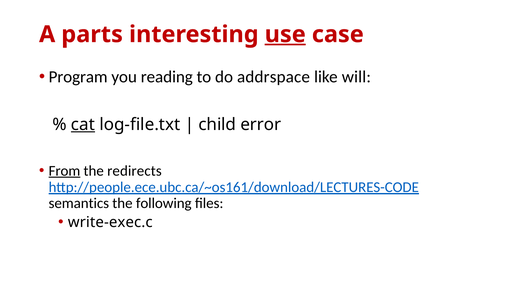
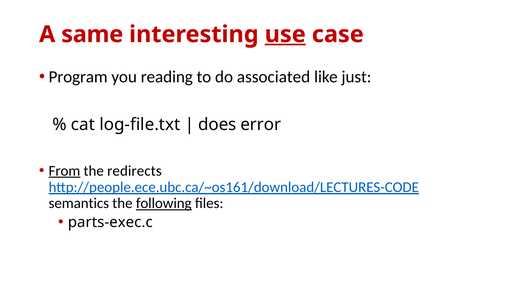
parts: parts -> same
addrspace: addrspace -> associated
will: will -> just
cat underline: present -> none
child: child -> does
following underline: none -> present
write-exec.c: write-exec.c -> parts-exec.c
